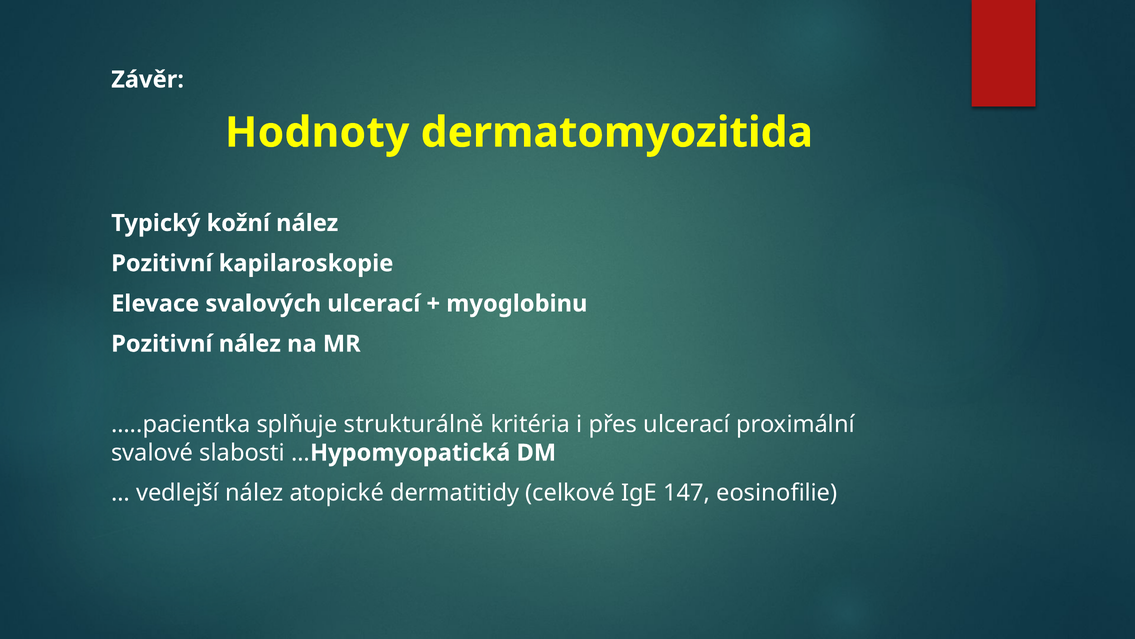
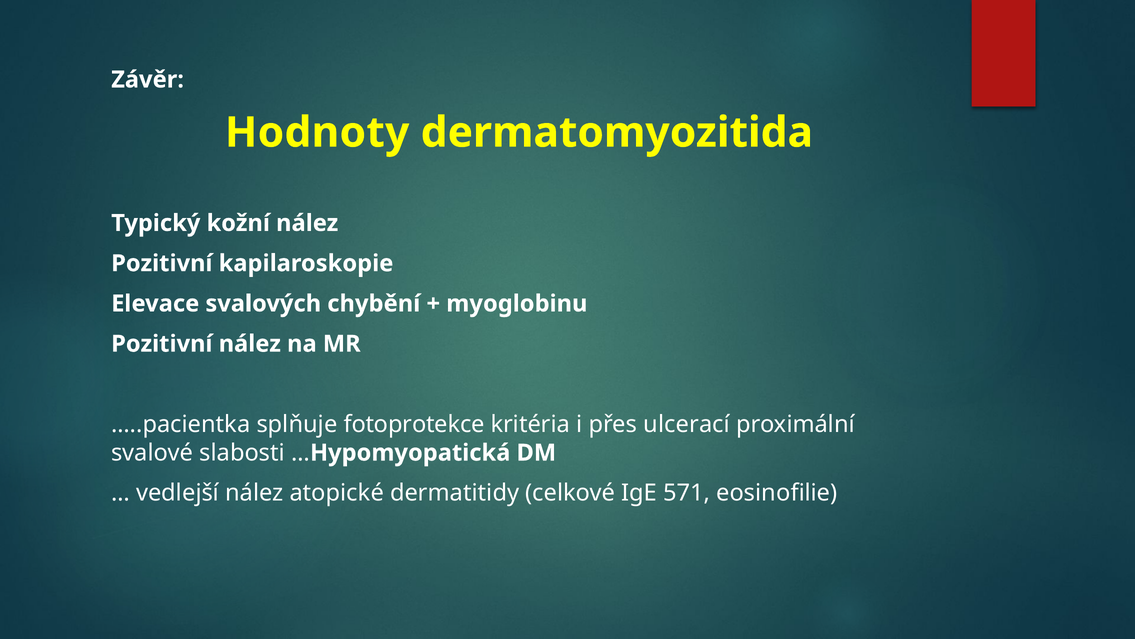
svalových ulcerací: ulcerací -> chybění
strukturálně: strukturálně -> fotoprotekce
147: 147 -> 571
